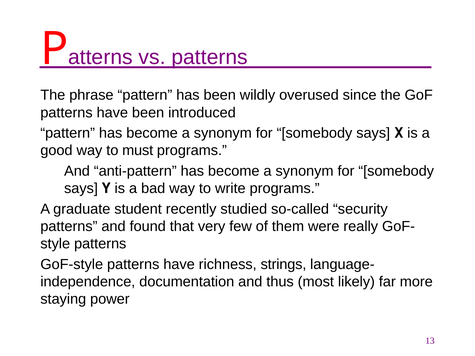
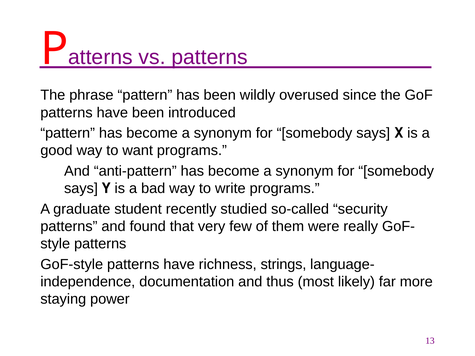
must: must -> want
